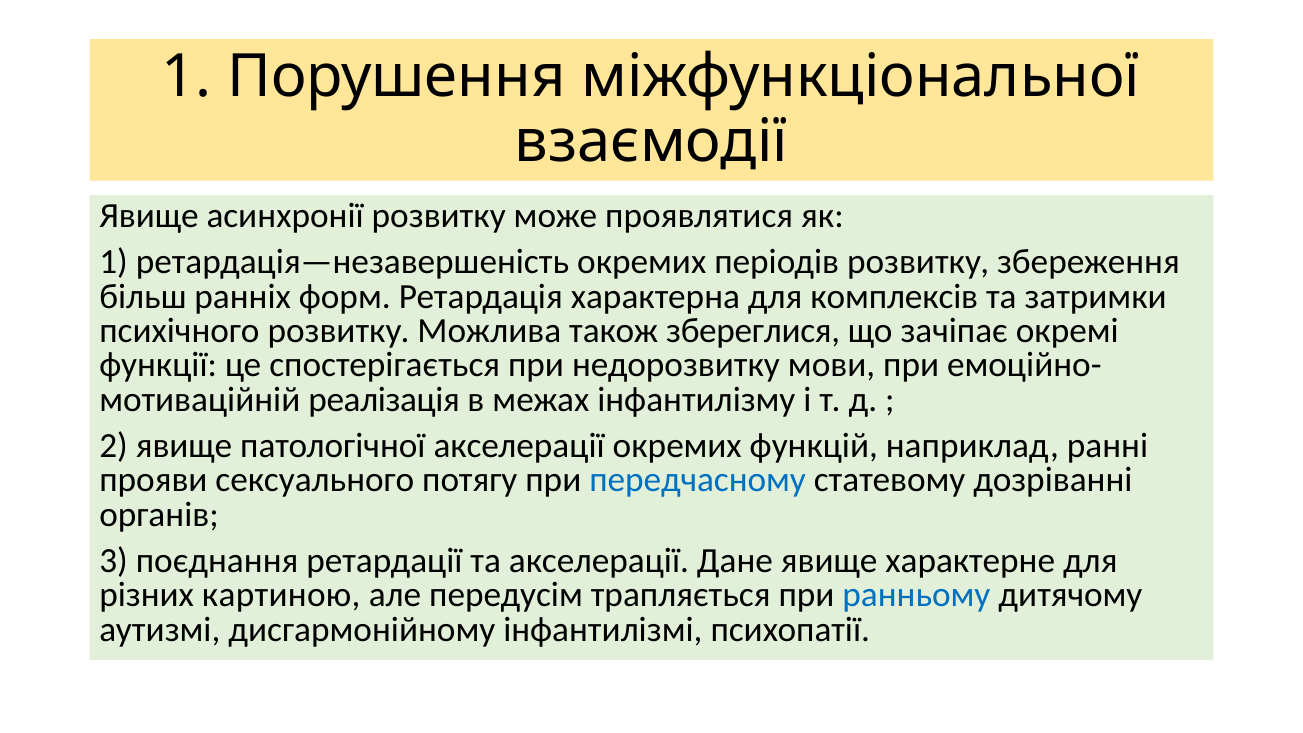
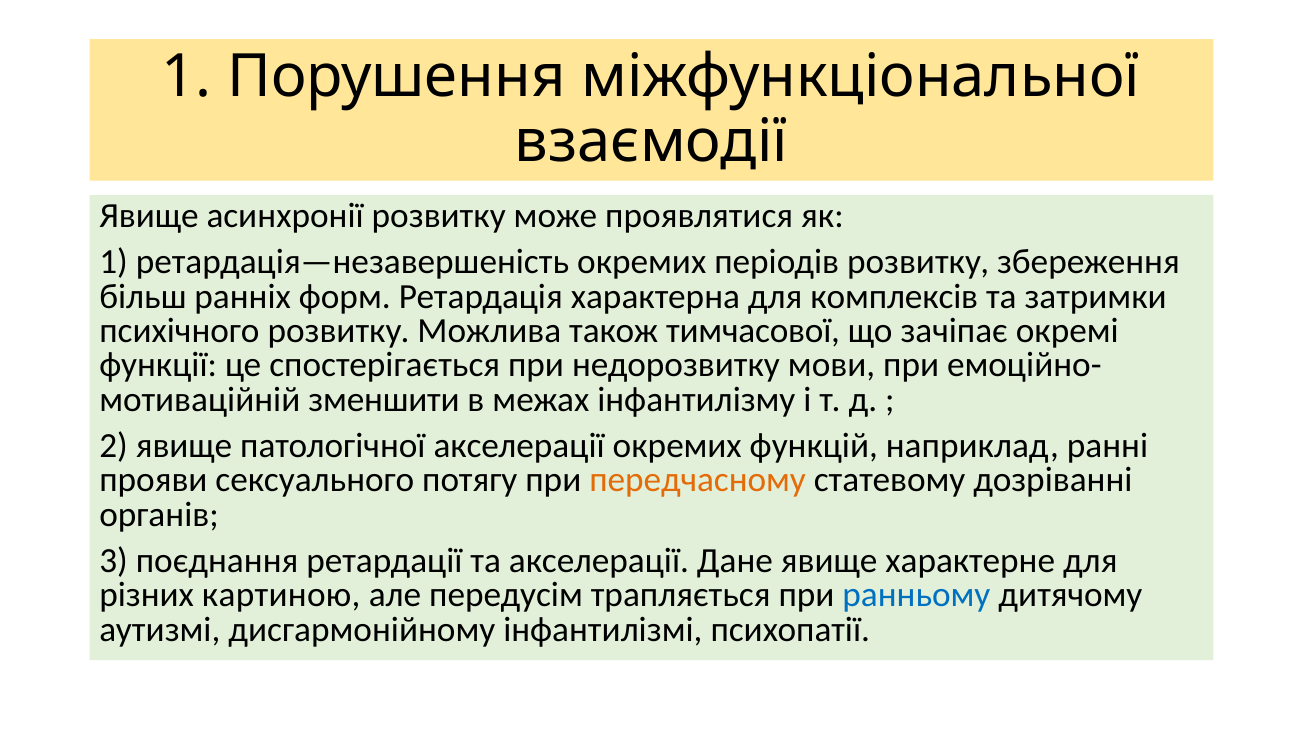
збереглися: збереглися -> тимчасової
реалізація: реалізація -> зменшити
передчасному colour: blue -> orange
